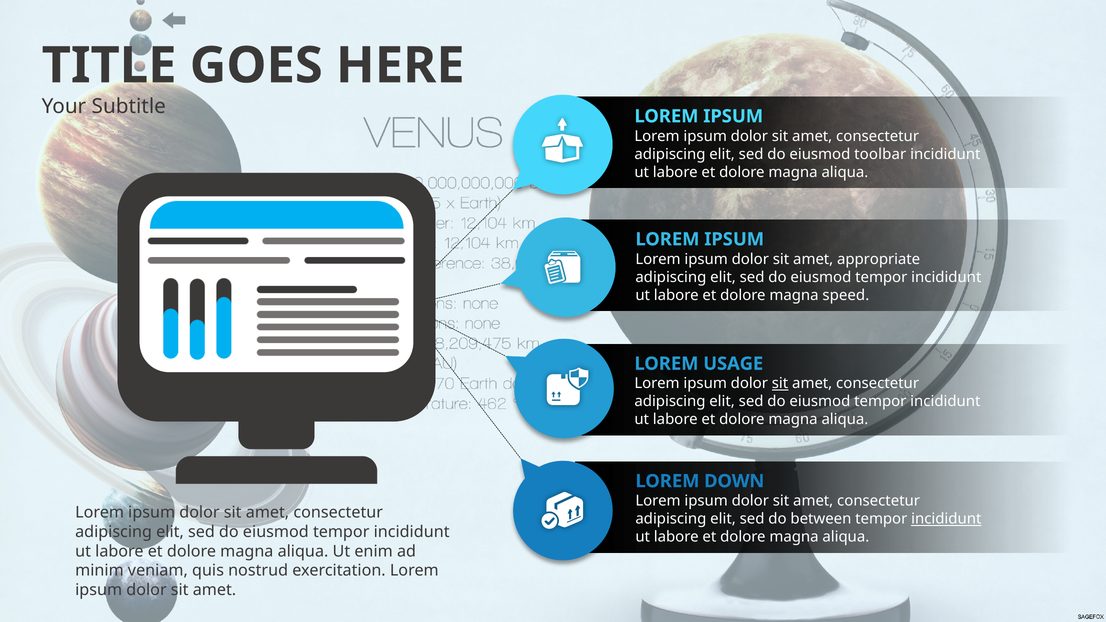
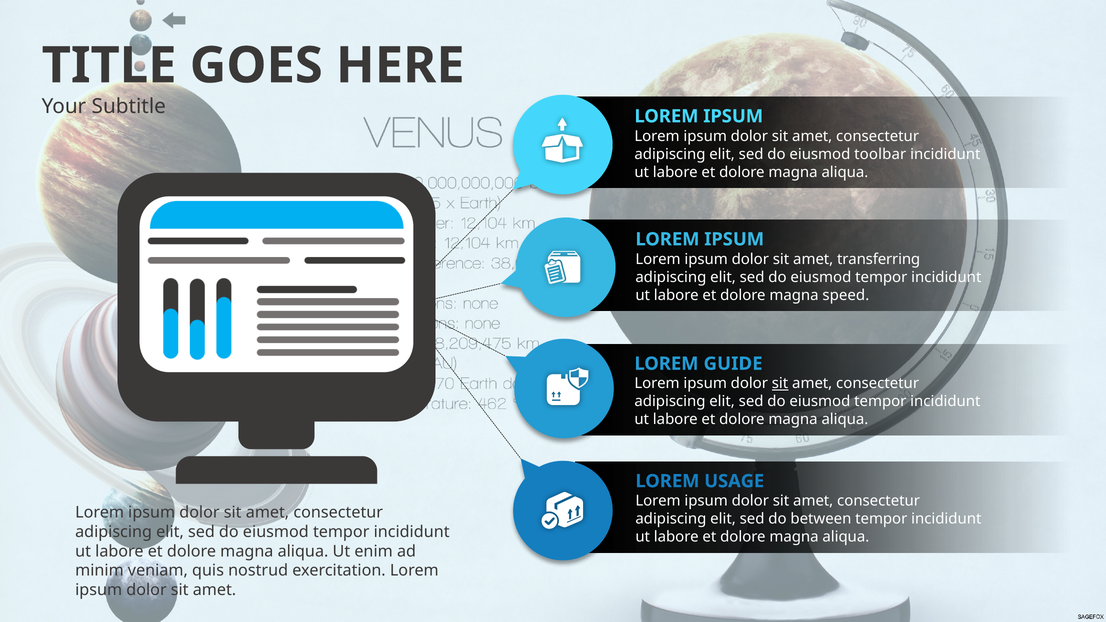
appropriate: appropriate -> transferring
USAGE: USAGE -> GUIDE
DOWN: DOWN -> USAGE
incididunt at (946, 519) underline: present -> none
